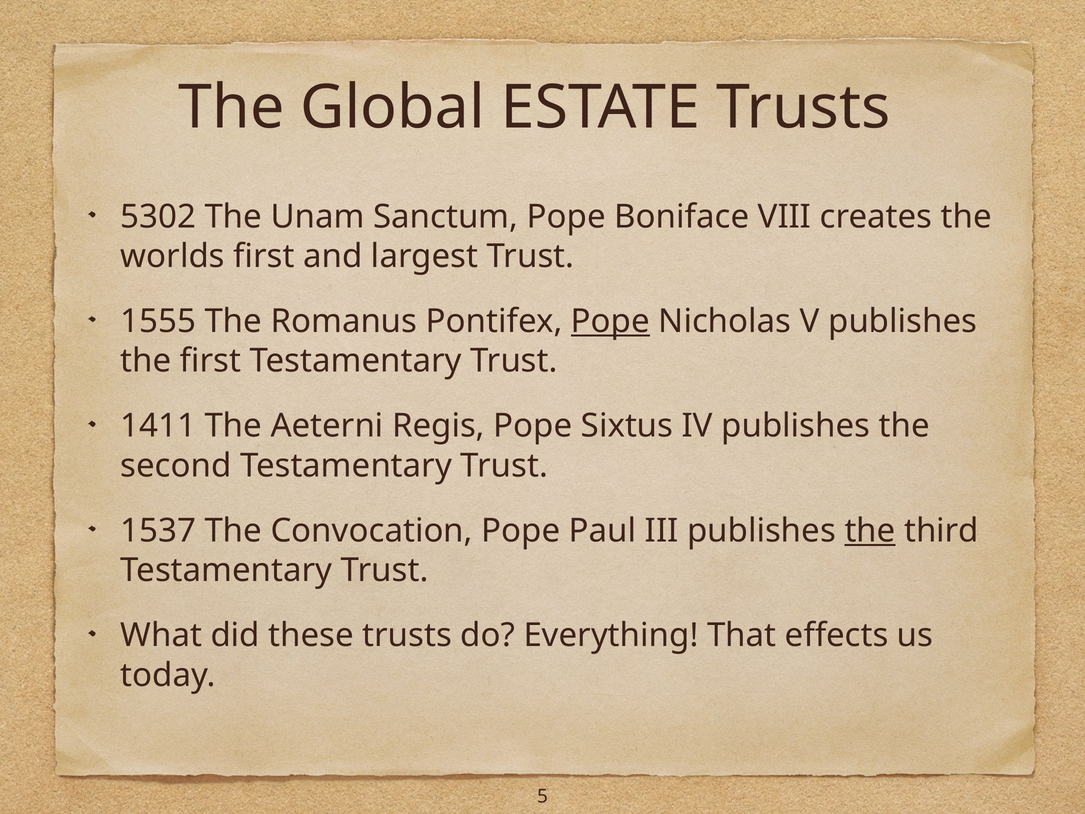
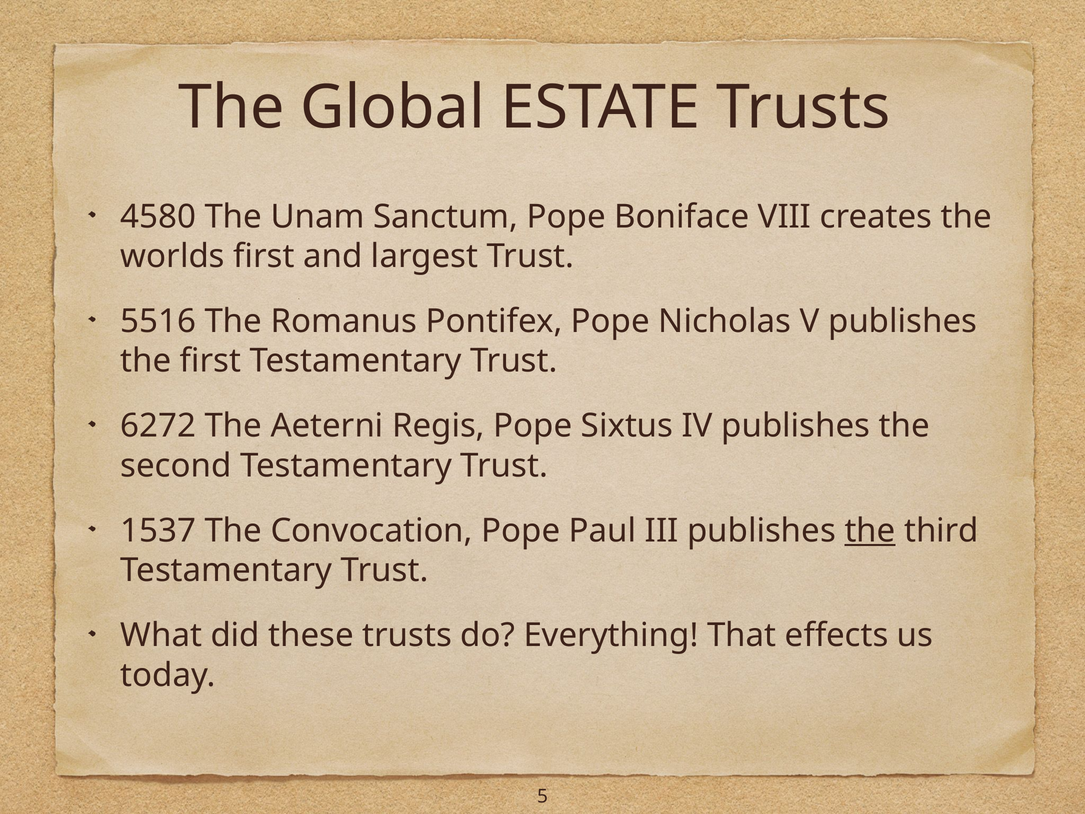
5302: 5302 -> 4580
1555: 1555 -> 5516
Pope at (610, 321) underline: present -> none
1411: 1411 -> 6272
